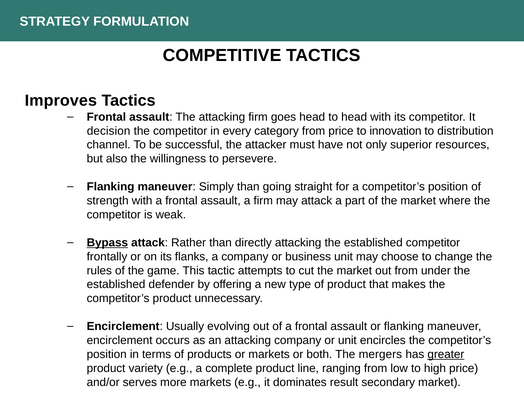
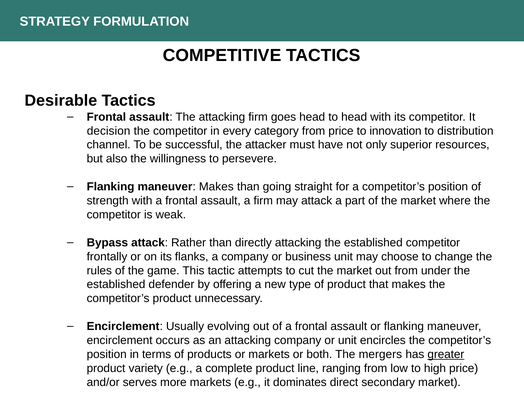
Improves: Improves -> Desirable
maneuver Simply: Simply -> Makes
Bypass underline: present -> none
result: result -> direct
